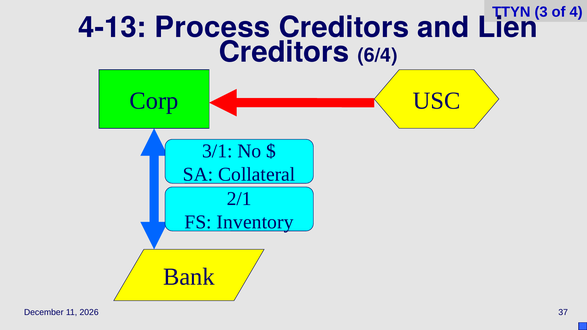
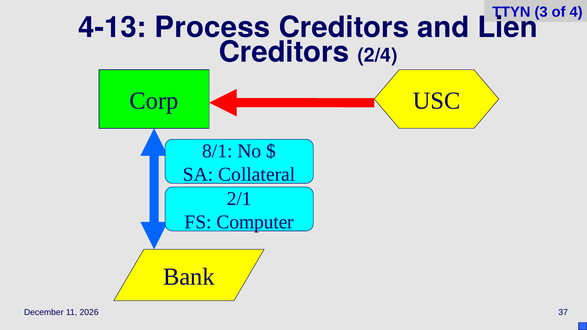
6/4: 6/4 -> 2/4
3/1: 3/1 -> 8/1
Inventory: Inventory -> Computer
